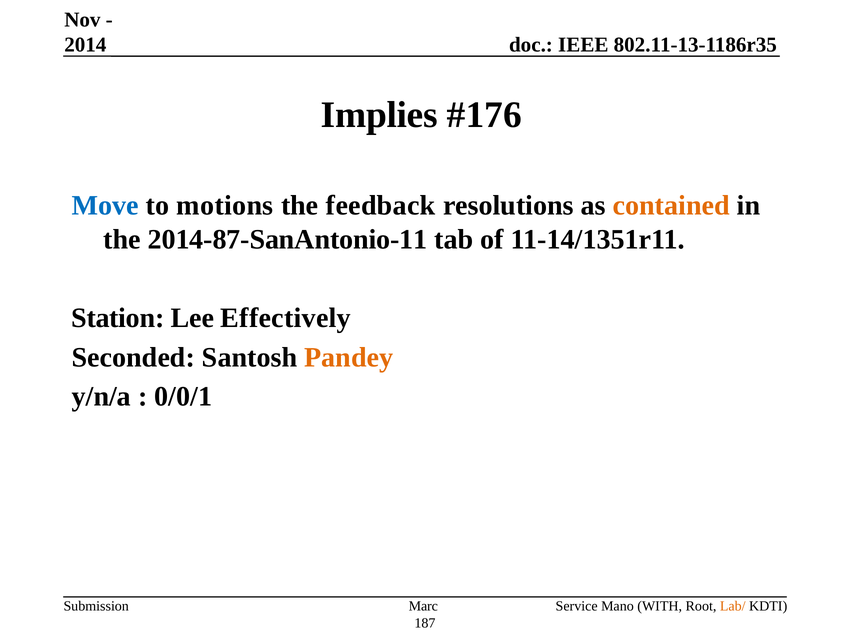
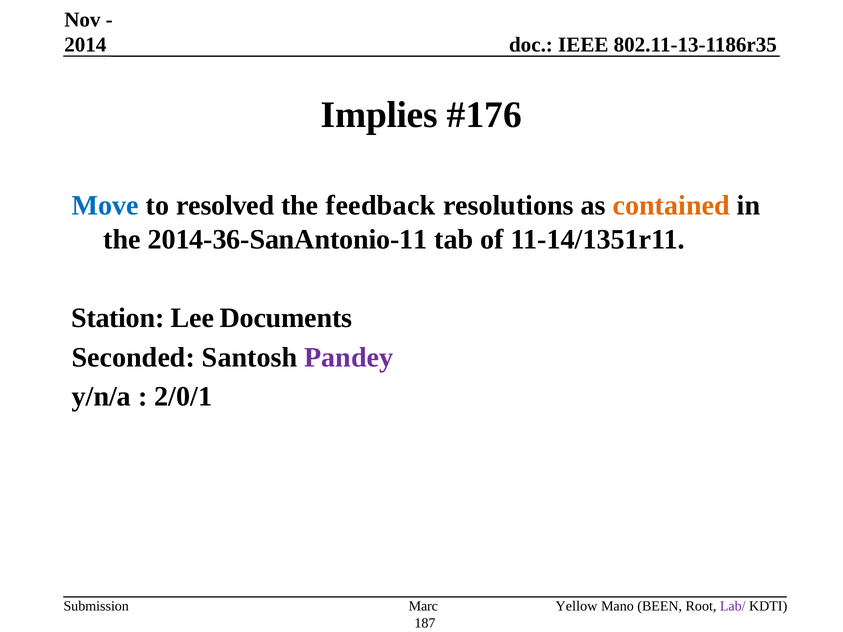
motions: motions -> resolved
2014-87-SanAntonio-11: 2014-87-SanAntonio-11 -> 2014-36-SanAntonio-11
Effectively: Effectively -> Documents
Pandey colour: orange -> purple
0/0/1: 0/0/1 -> 2/0/1
Service: Service -> Yellow
WITH: WITH -> BEEN
Lab/ colour: orange -> purple
